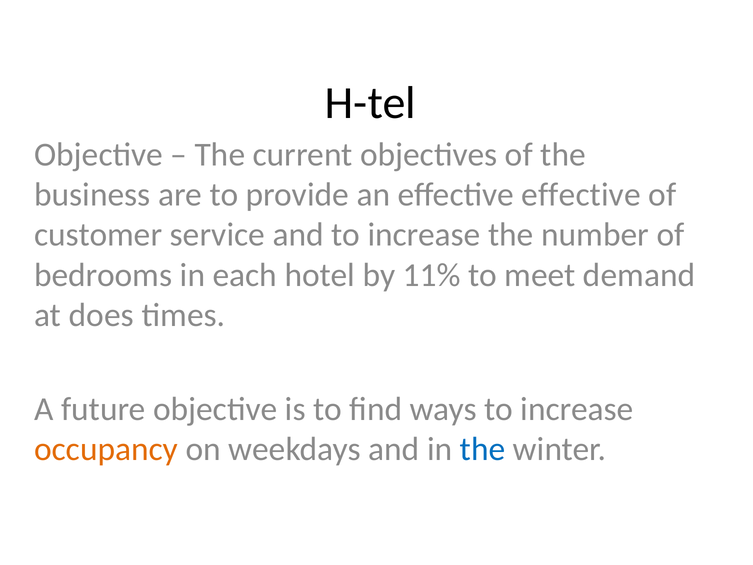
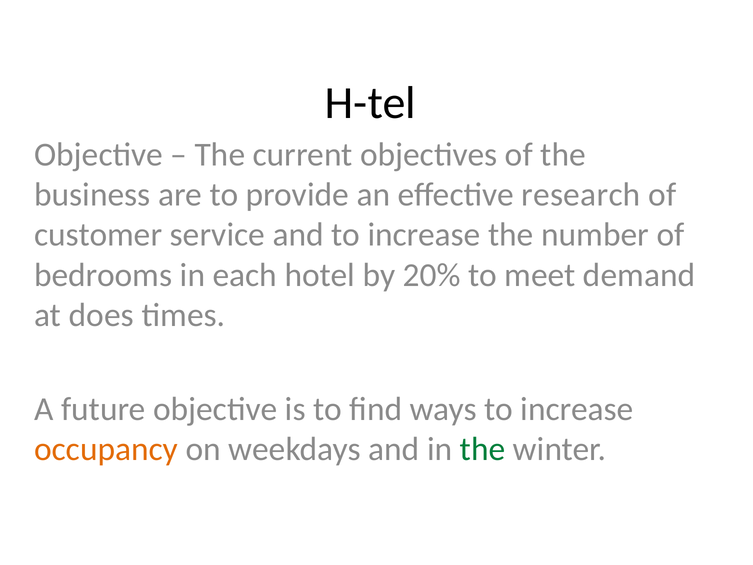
effective effective: effective -> research
11%: 11% -> 20%
the at (483, 449) colour: blue -> green
